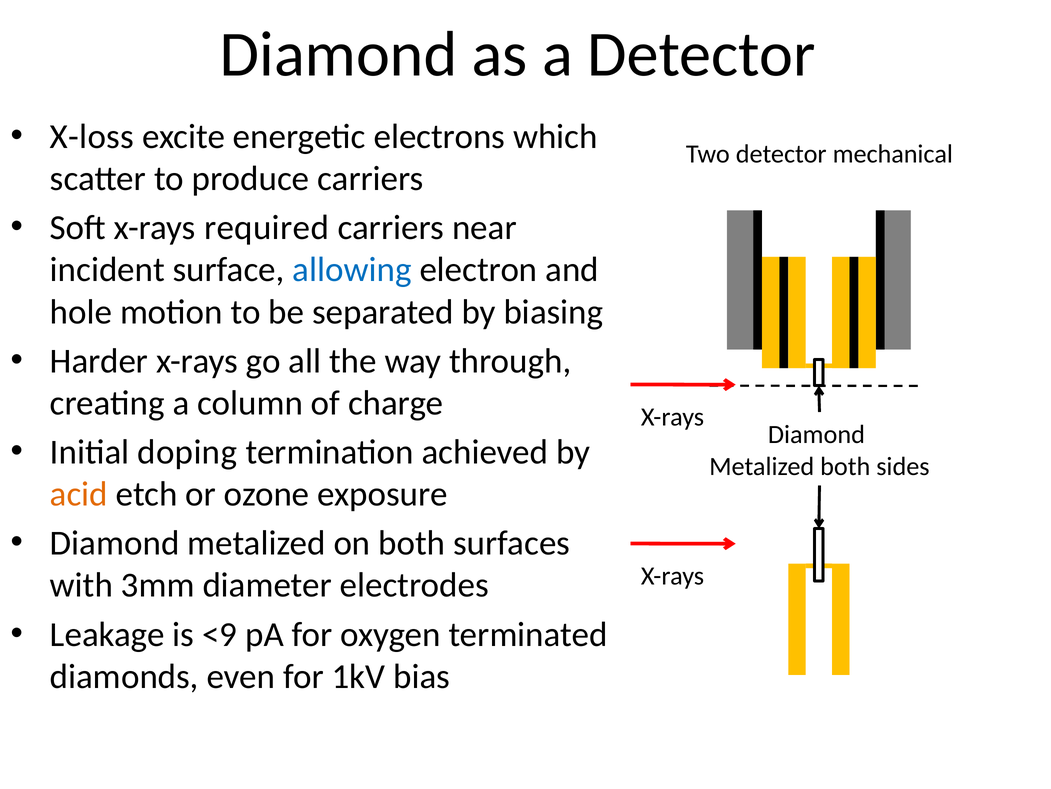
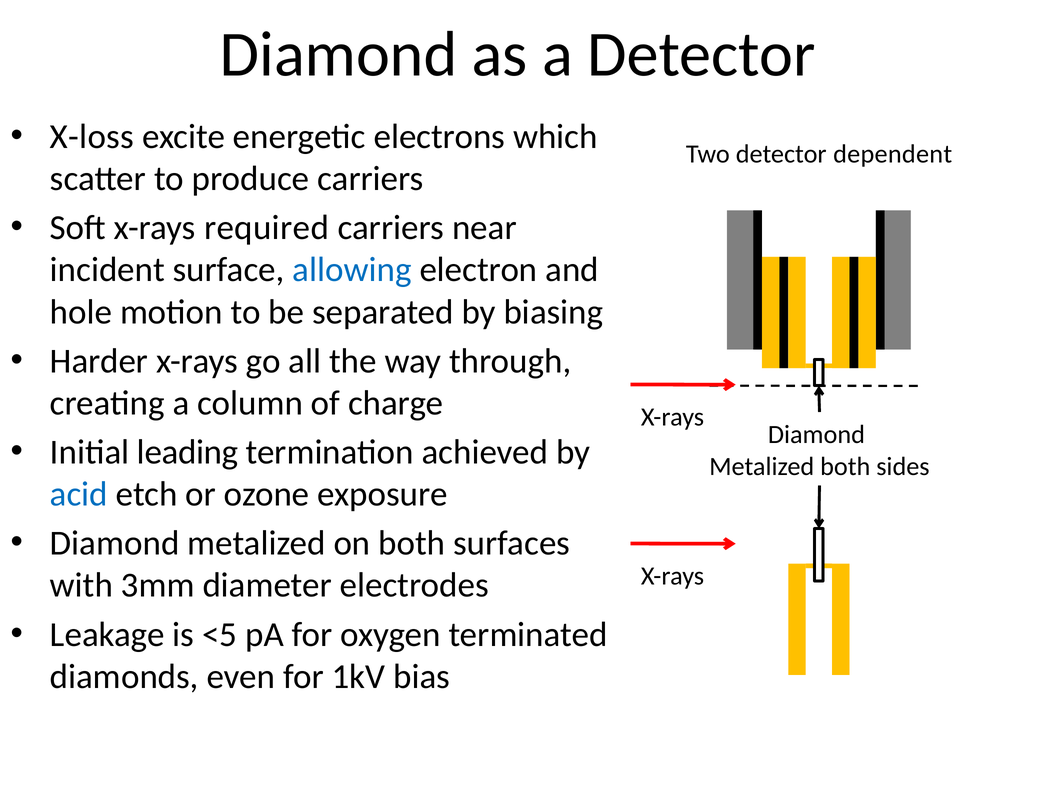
mechanical: mechanical -> dependent
doping: doping -> leading
acid colour: orange -> blue
<9: <9 -> <5
